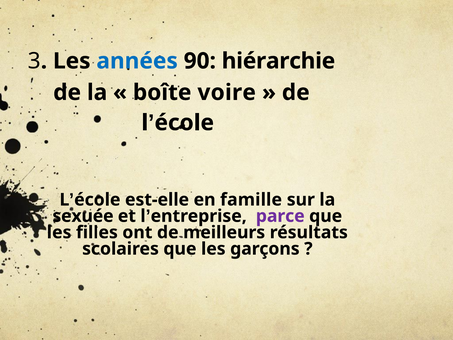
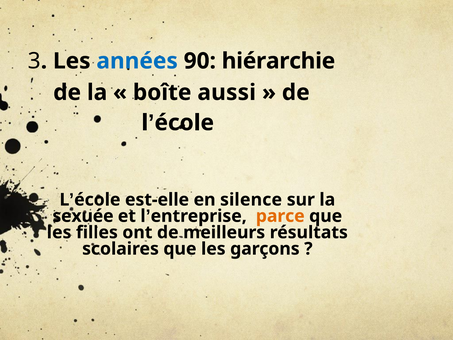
voire: voire -> aussi
famille: famille -> silence
parce colour: purple -> orange
